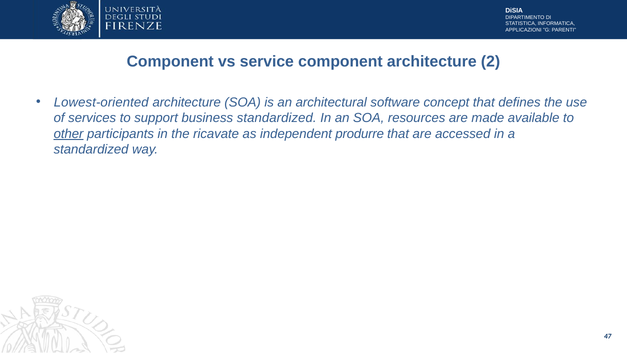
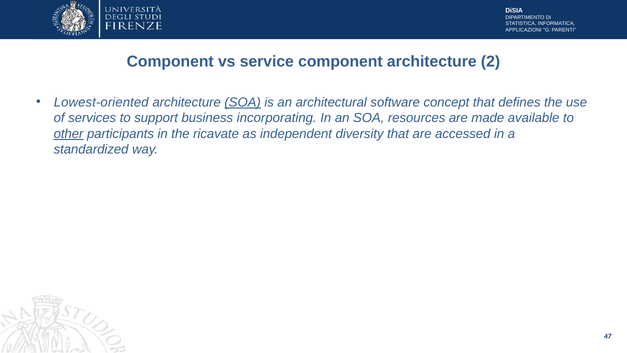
SOA at (243, 102) underline: none -> present
business standardized: standardized -> incorporating
produrre: produrre -> diversity
